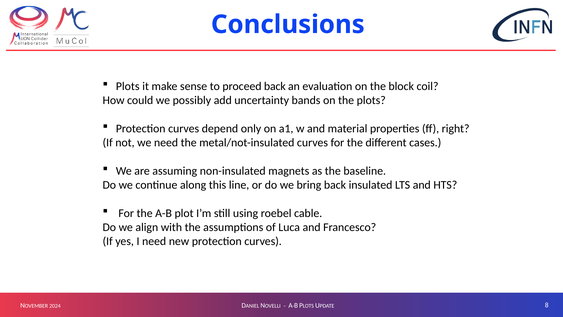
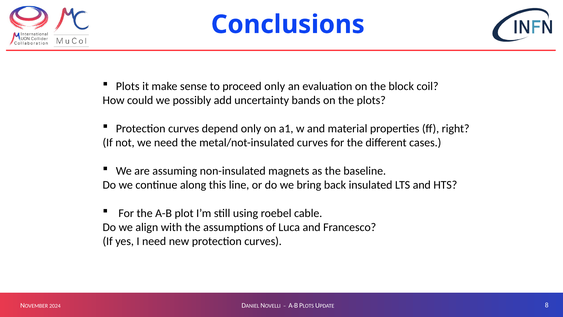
proceed back: back -> only
